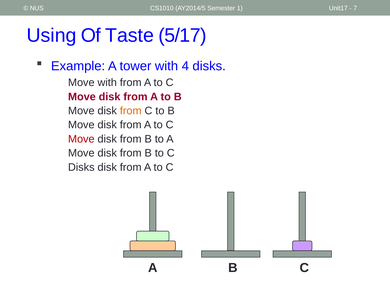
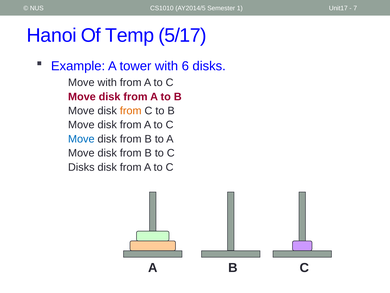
Using: Using -> Hanoi
Taste: Taste -> Temp
4: 4 -> 6
Move at (81, 139) colour: red -> blue
